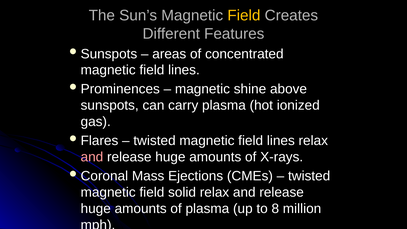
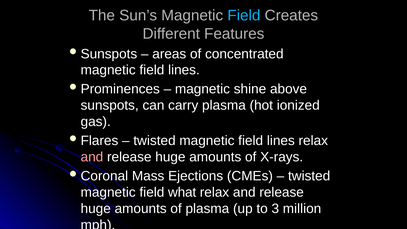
Field at (244, 16) colour: yellow -> light blue
solid: solid -> what
8: 8 -> 3
